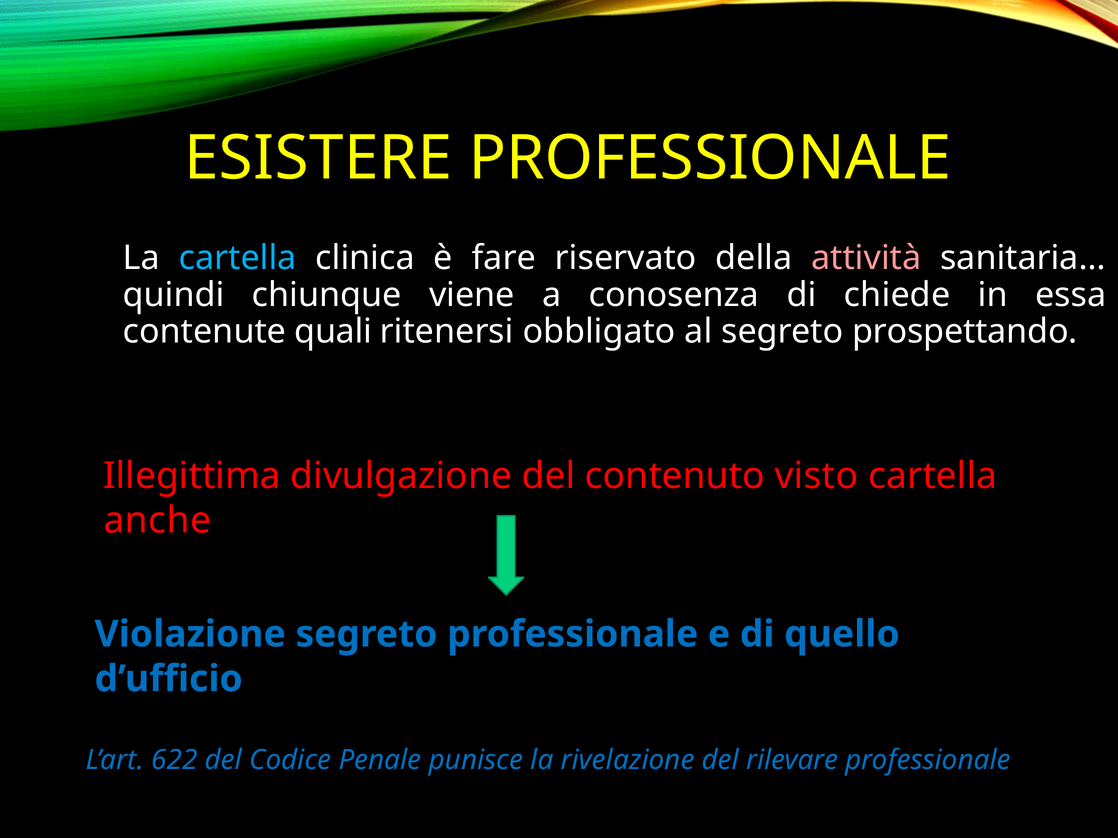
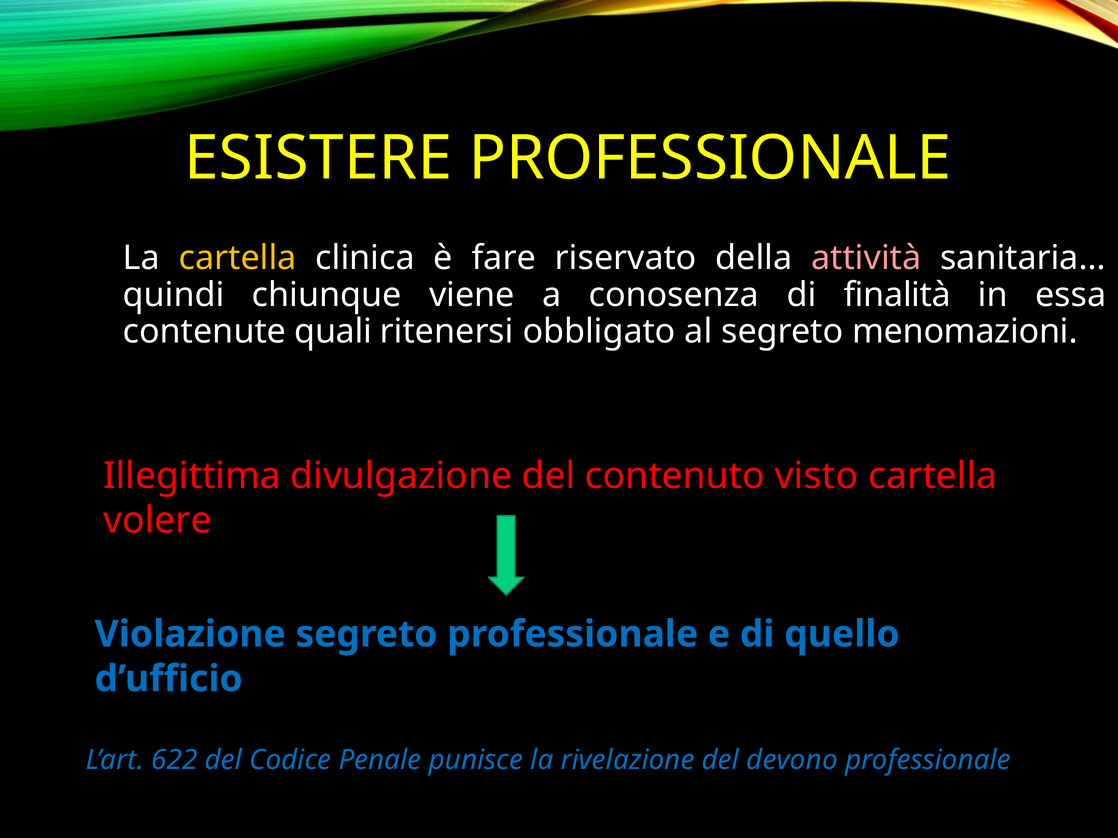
cartella at (238, 258) colour: light blue -> yellow
chiede: chiede -> finalità
prospettando: prospettando -> menomazioni
anche: anche -> volere
rilevare: rilevare -> devono
